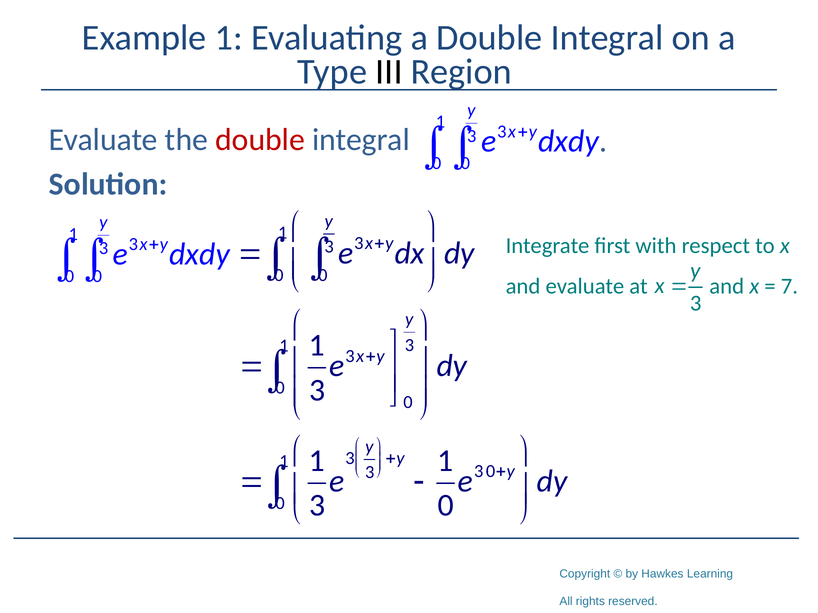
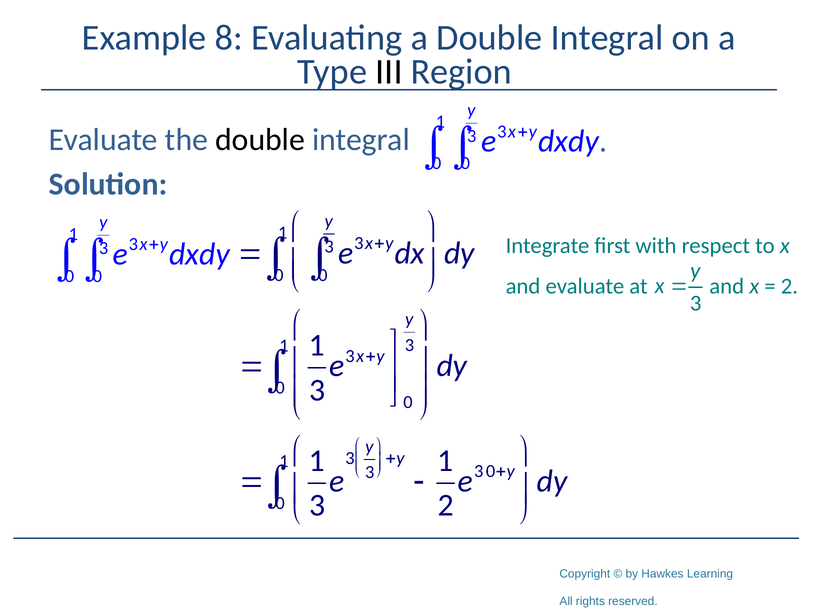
Example 1: 1 -> 8
double at (260, 140) colour: red -> black
7 at (789, 287): 7 -> 2
0 at (446, 506): 0 -> 2
